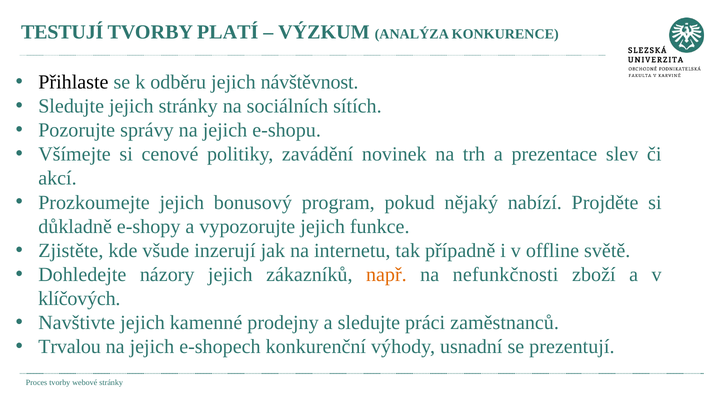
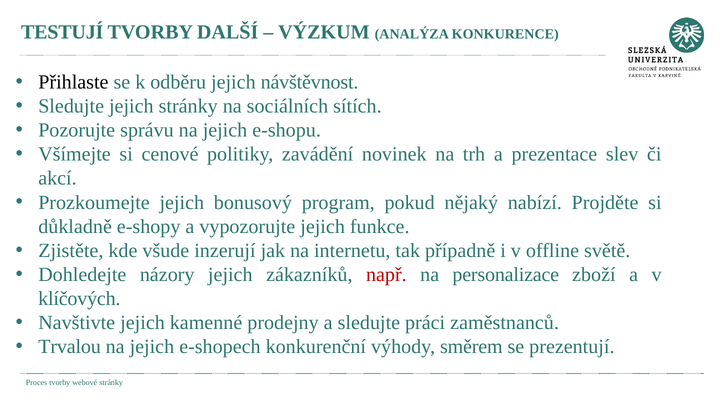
PLATÍ: PLATÍ -> DALŠÍ
správy: správy -> správu
např colour: orange -> red
nefunkčnosti: nefunkčnosti -> personalizace
usnadní: usnadní -> směrem
